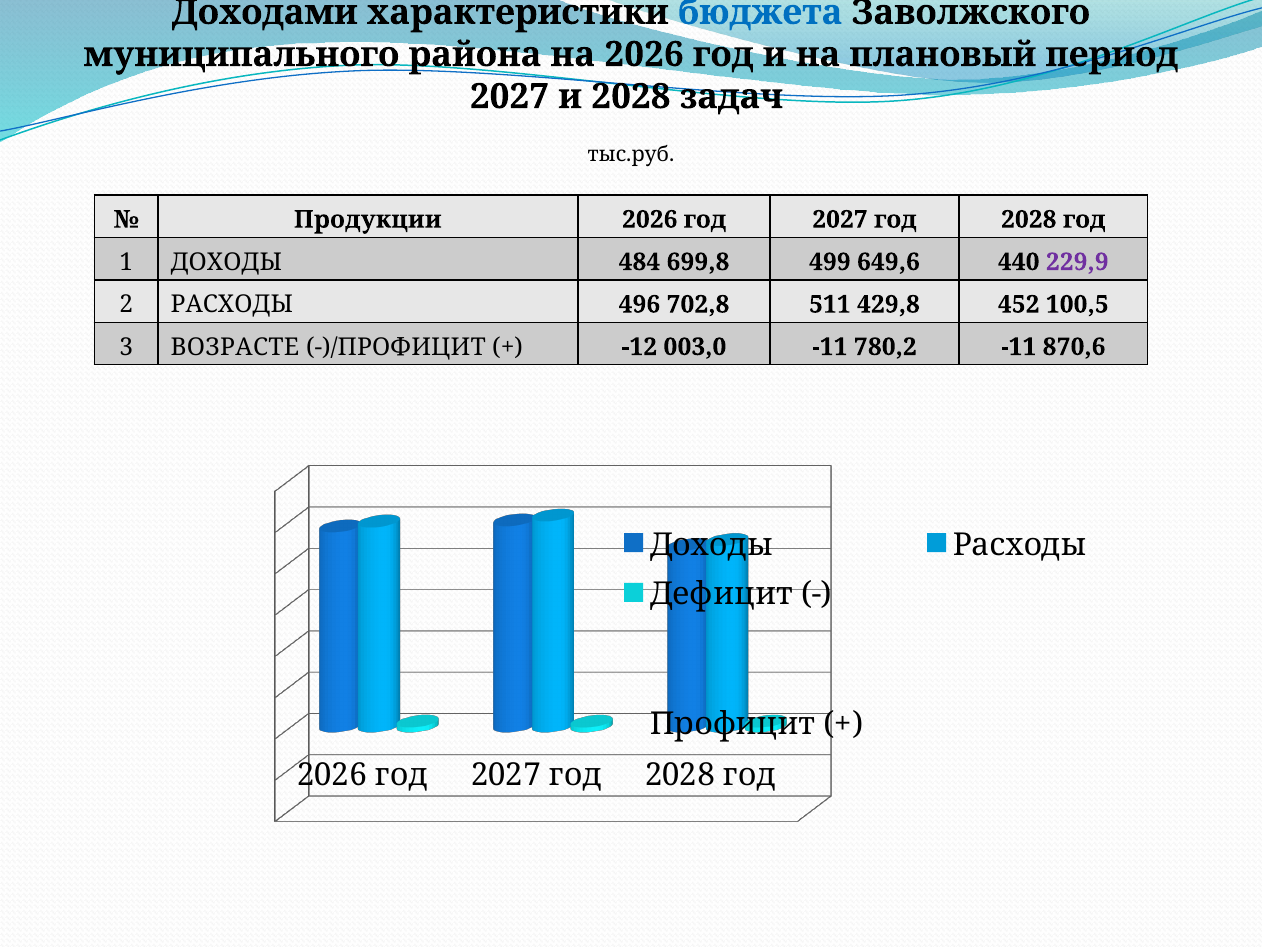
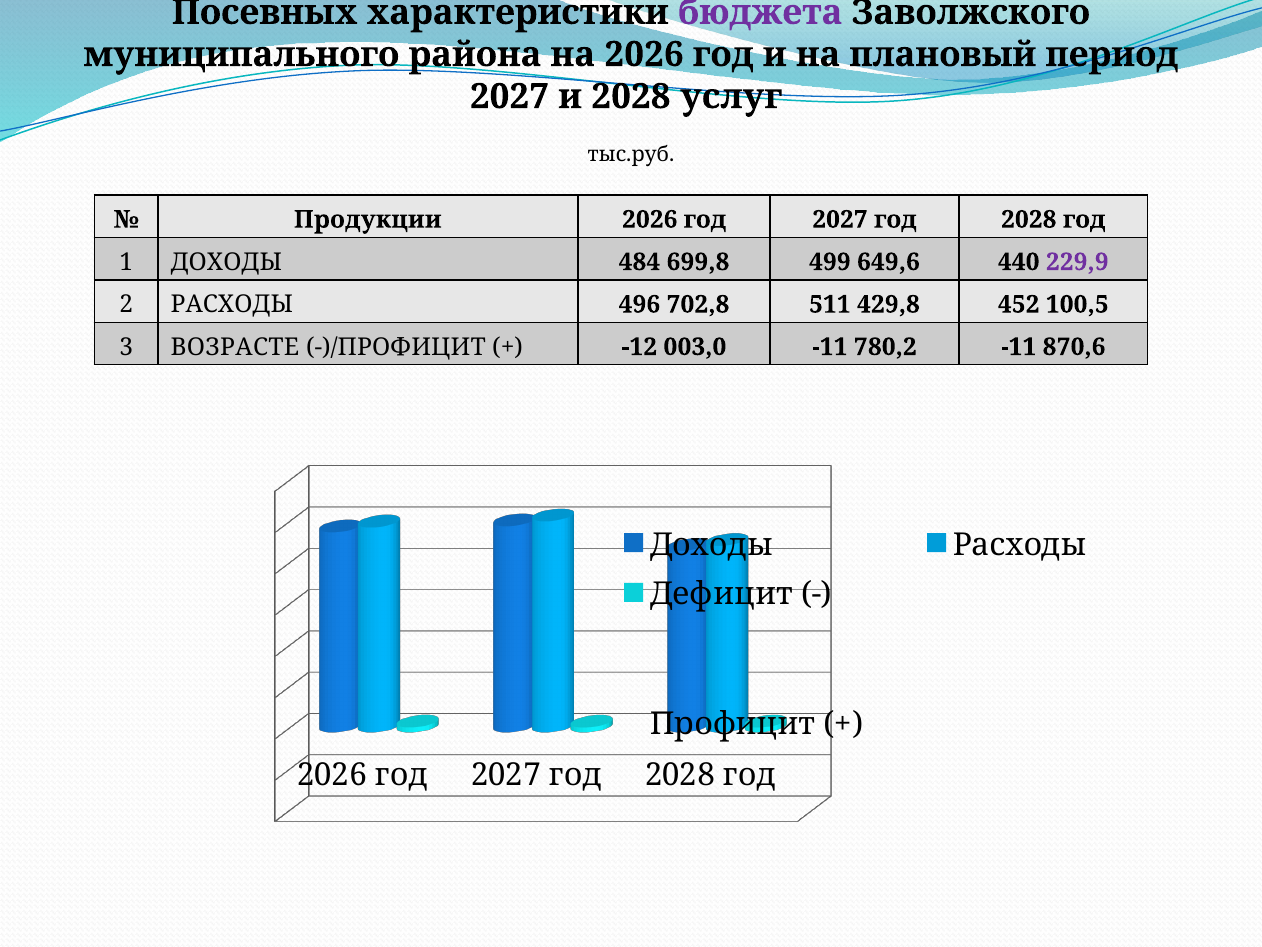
Доходами: Доходами -> Посевных
бюджета colour: blue -> purple
задач: задач -> услуг
